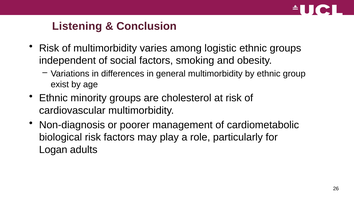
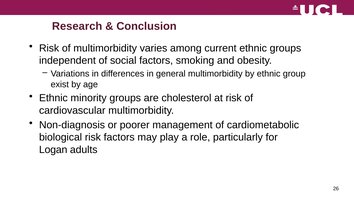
Listening: Listening -> Research
logistic: logistic -> current
